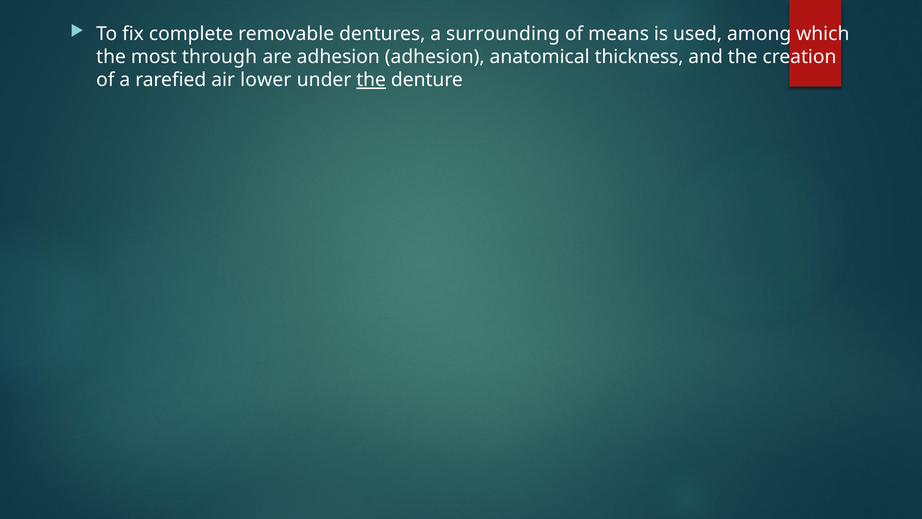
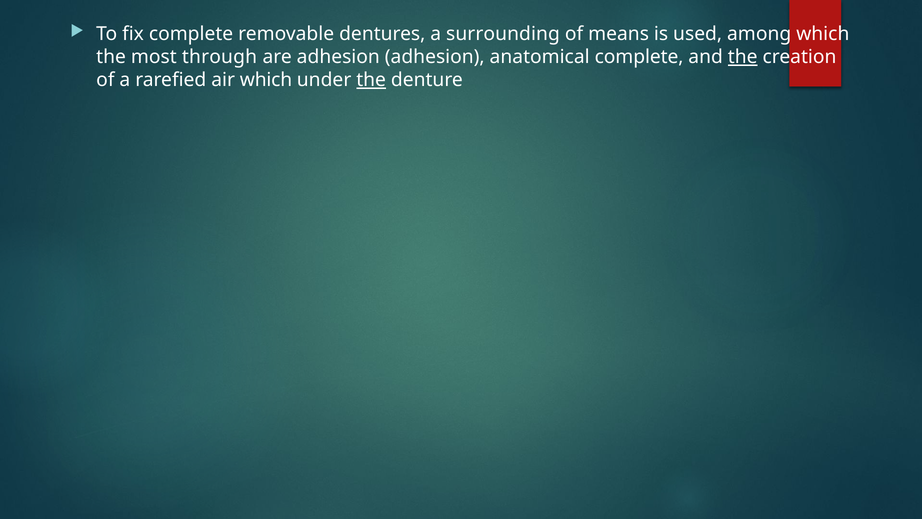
anatomical thickness: thickness -> complete
the at (743, 57) underline: none -> present
air lower: lower -> which
